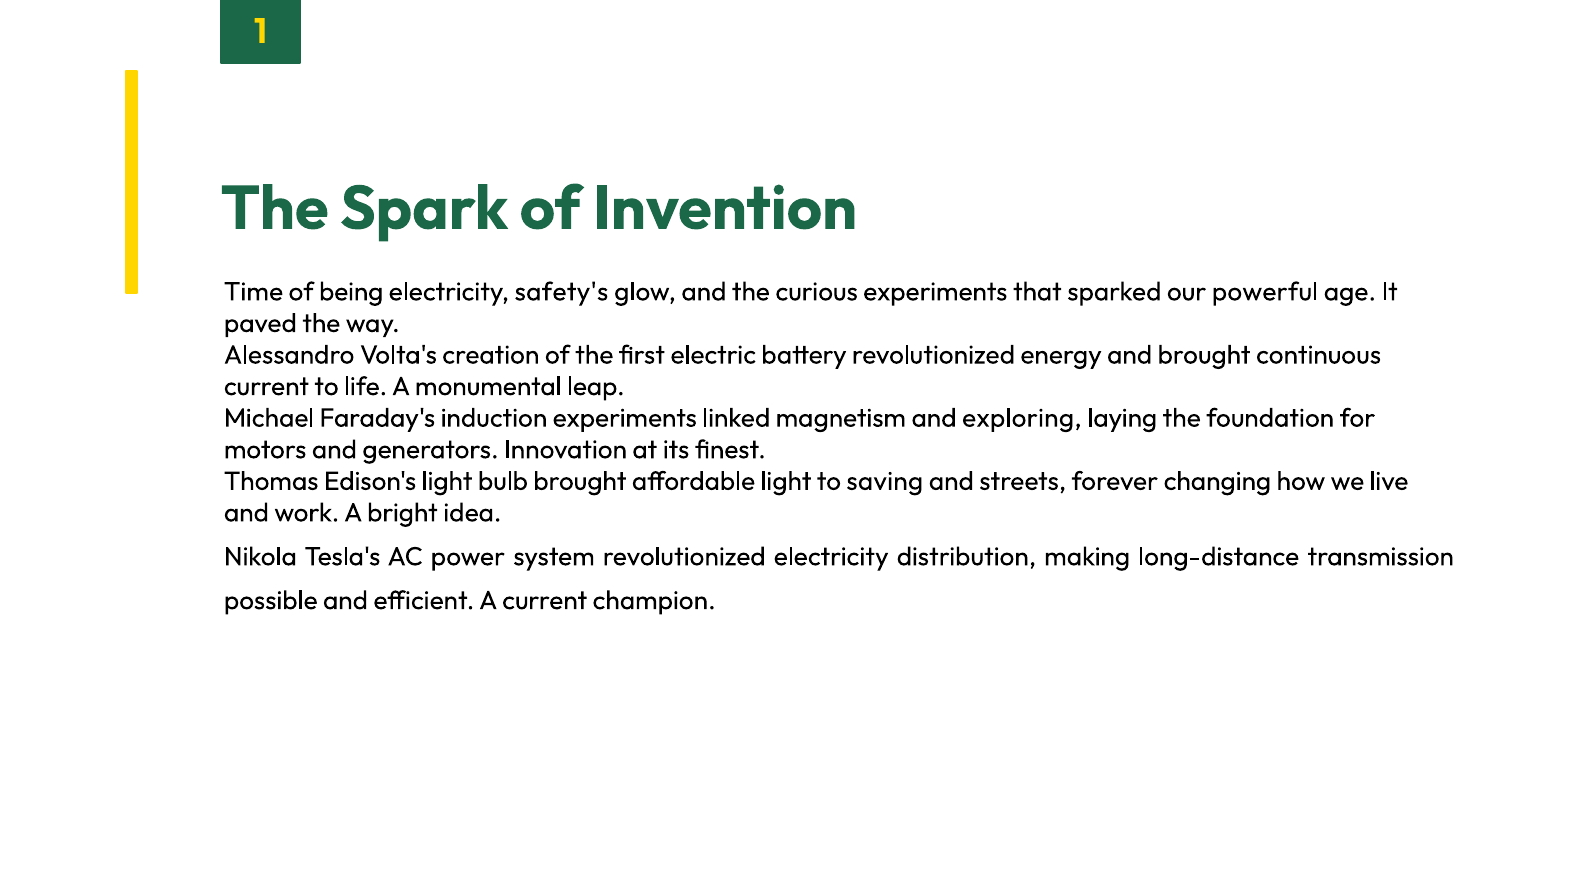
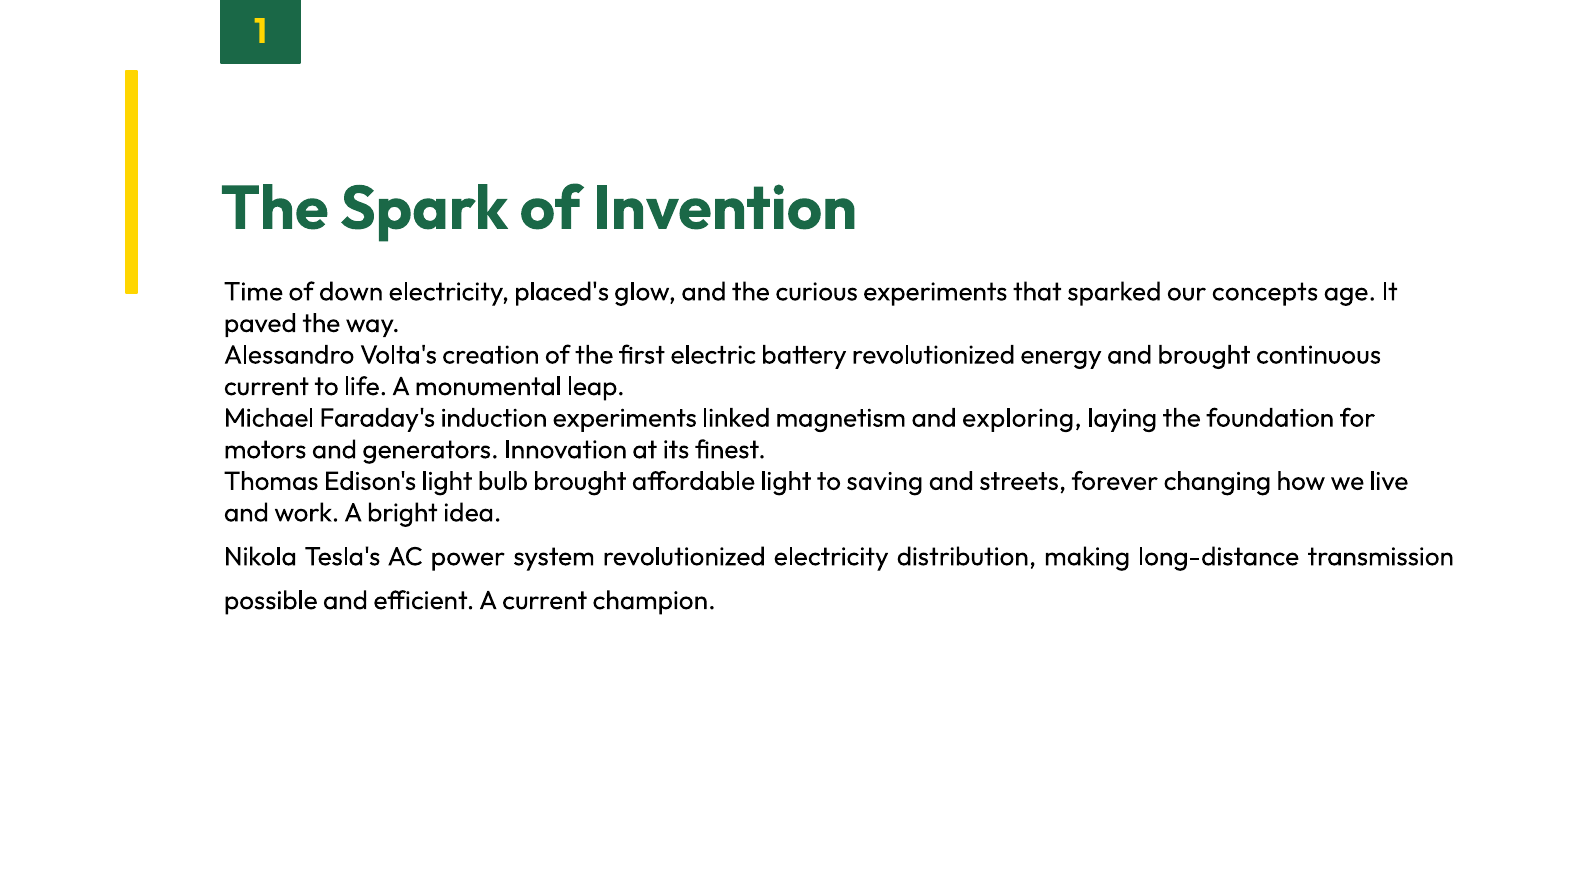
being: being -> down
safety's: safety's -> placed's
powerful: powerful -> concepts
